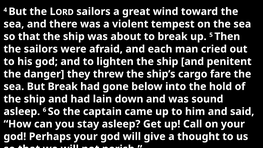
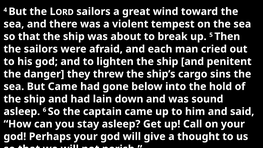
fare: fare -> sins
But Break: Break -> Came
